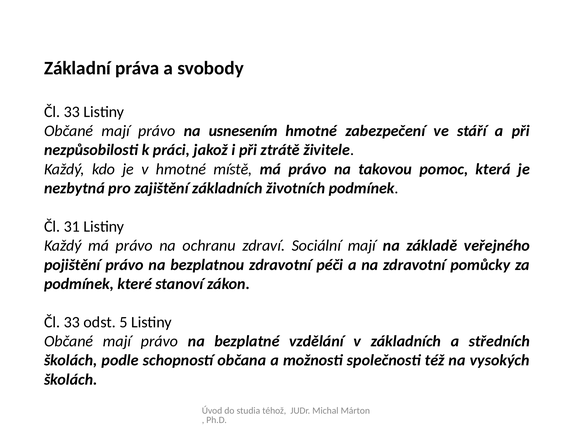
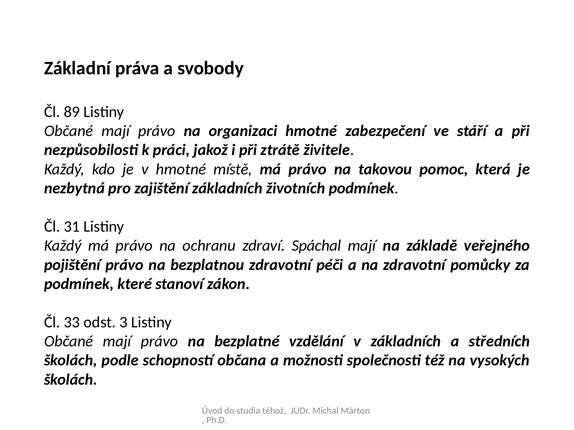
33 at (72, 112): 33 -> 89
usnesením: usnesením -> organizaci
Sociální: Sociální -> Spáchal
5: 5 -> 3
